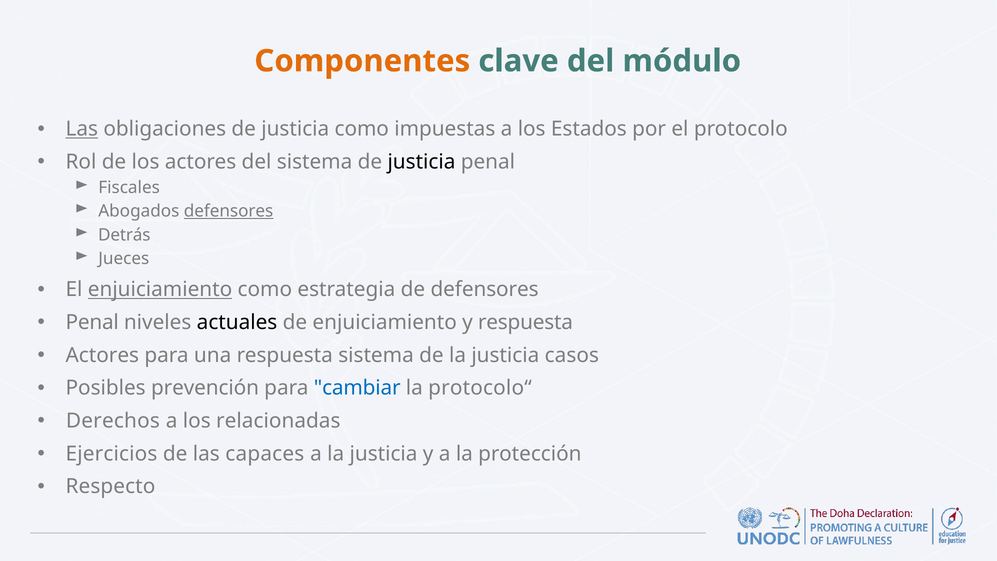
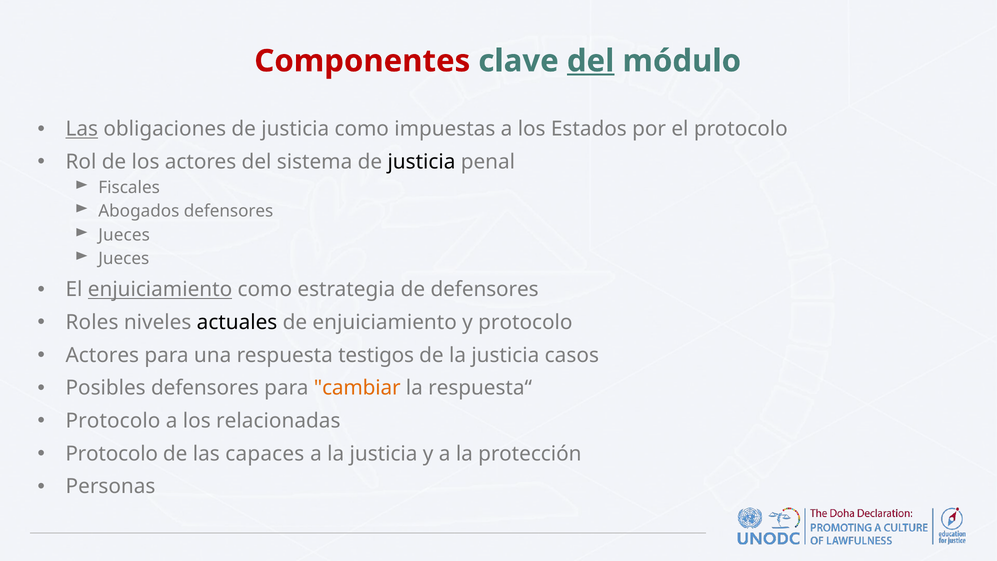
Componentes colour: orange -> red
del at (591, 61) underline: none -> present
defensores at (229, 211) underline: present -> none
Detrás at (124, 235): Detrás -> Jueces
Penal at (92, 322): Penal -> Roles
y respuesta: respuesta -> protocolo
respuesta sistema: sistema -> testigos
Posibles prevención: prevención -> defensores
cambiar colour: blue -> orange
protocolo“: protocolo“ -> respuesta“
Derechos at (113, 421): Derechos -> Protocolo
Ejercicios at (111, 454): Ejercicios -> Protocolo
Respecto: Respecto -> Personas
